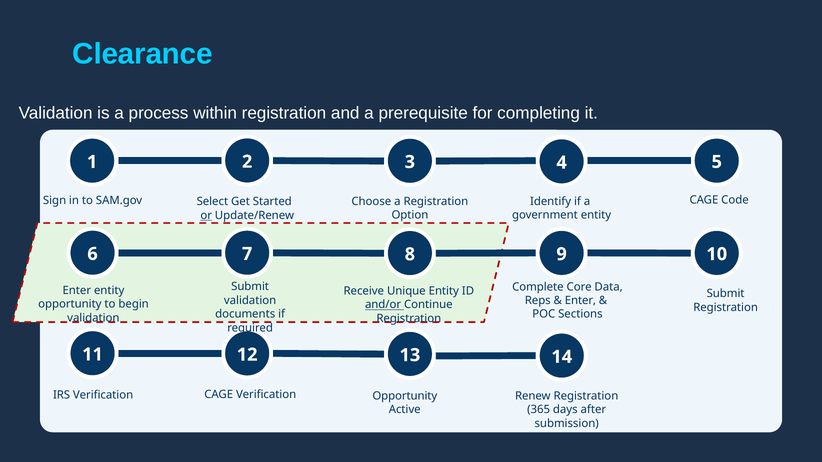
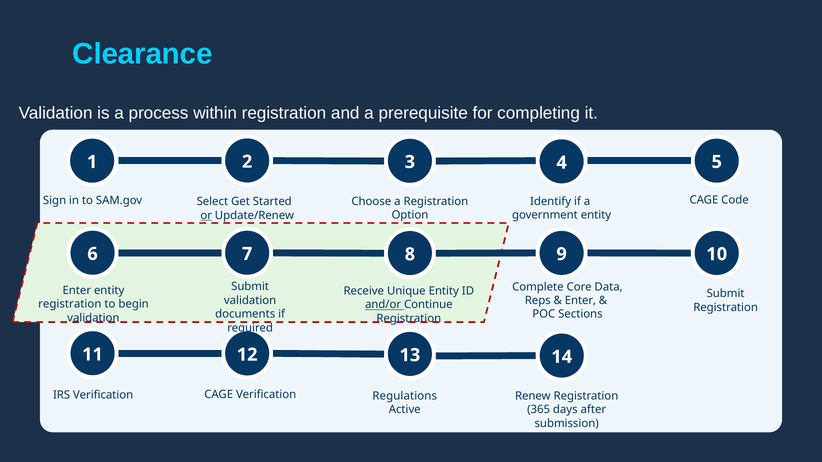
opportunity at (70, 304): opportunity -> registration
Opportunity at (405, 396): Opportunity -> Regulations
